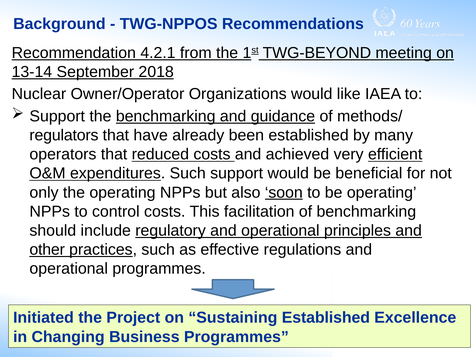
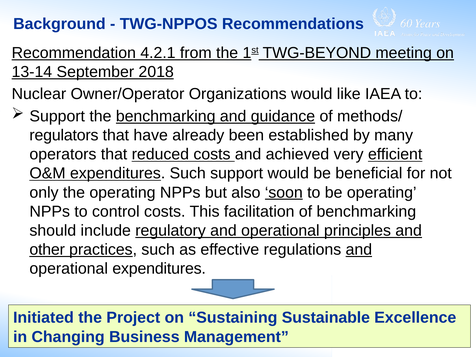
and at (359, 250) underline: none -> present
operational programmes: programmes -> expenditures
Sustaining Established: Established -> Sustainable
Business Programmes: Programmes -> Management
